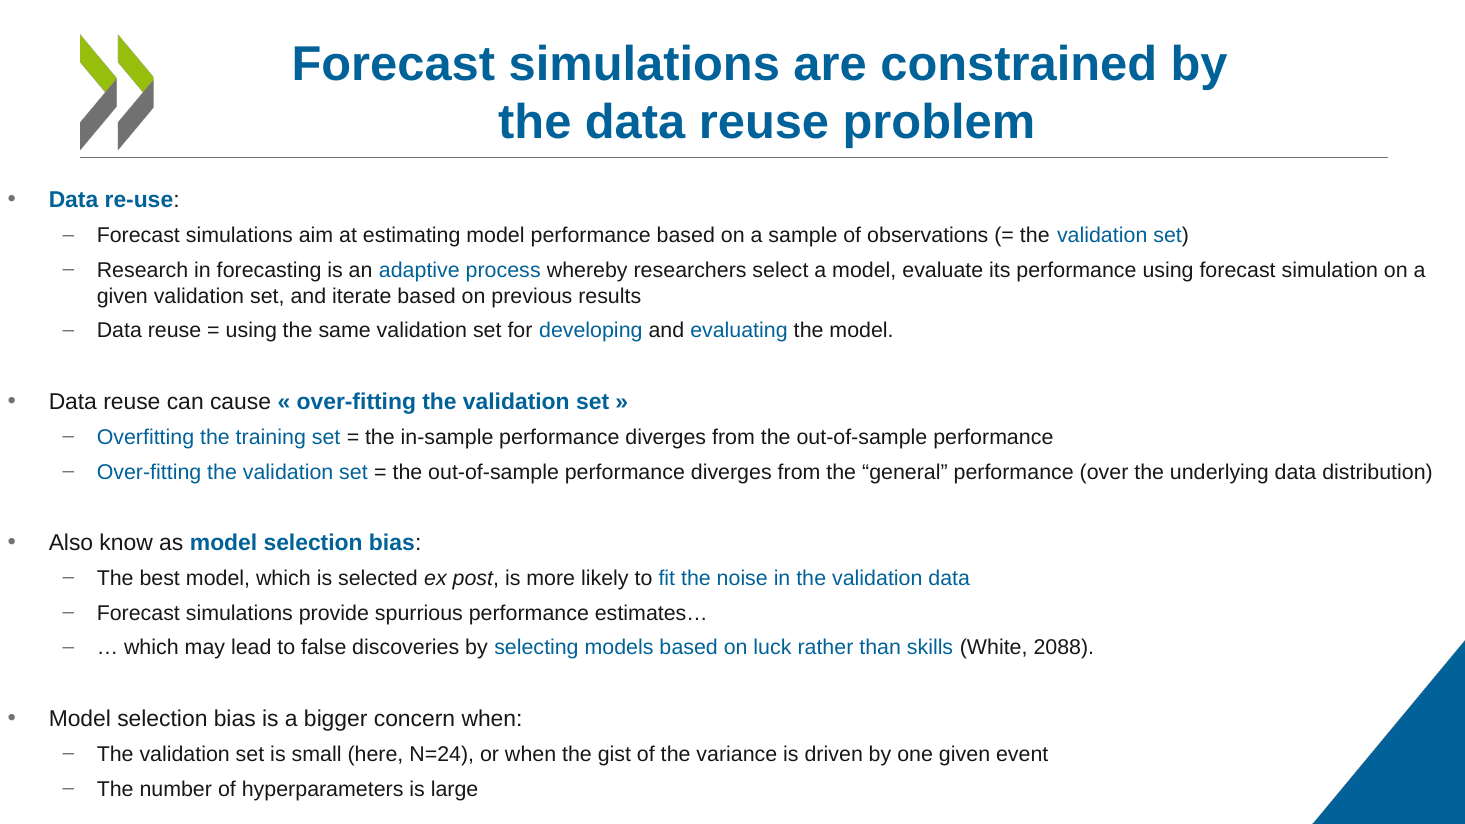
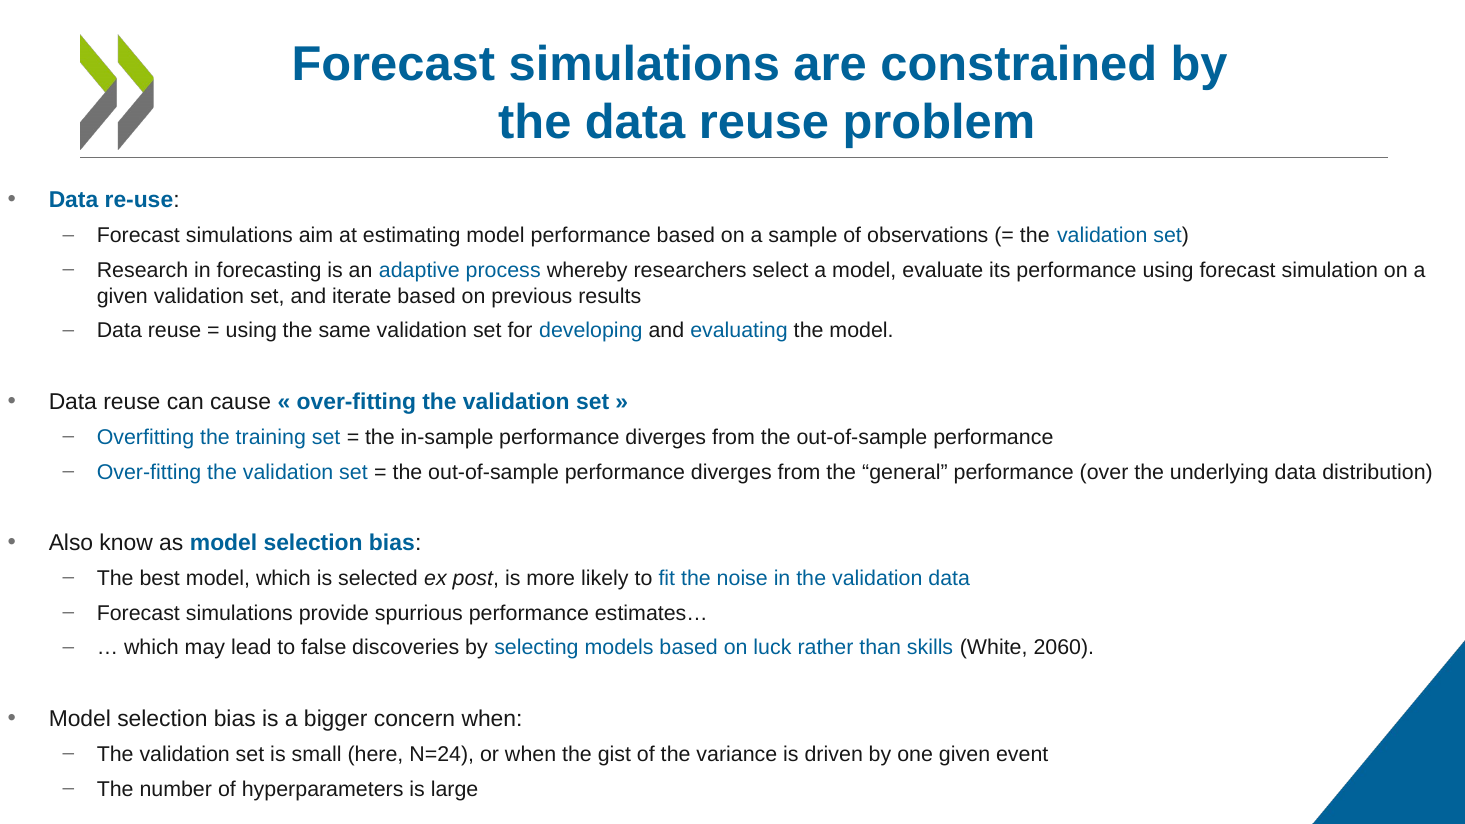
2088: 2088 -> 2060
